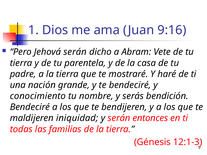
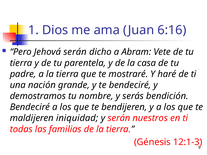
9:16: 9:16 -> 6:16
conocimiento: conocimiento -> demostramos
entonces: entonces -> nuestros
